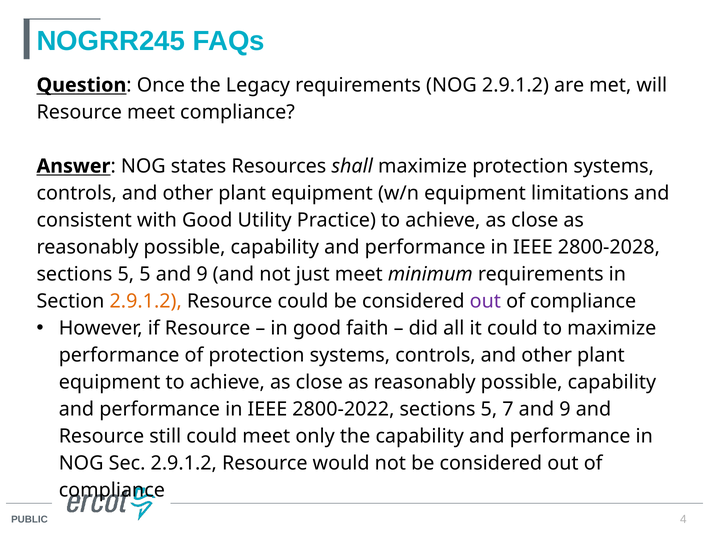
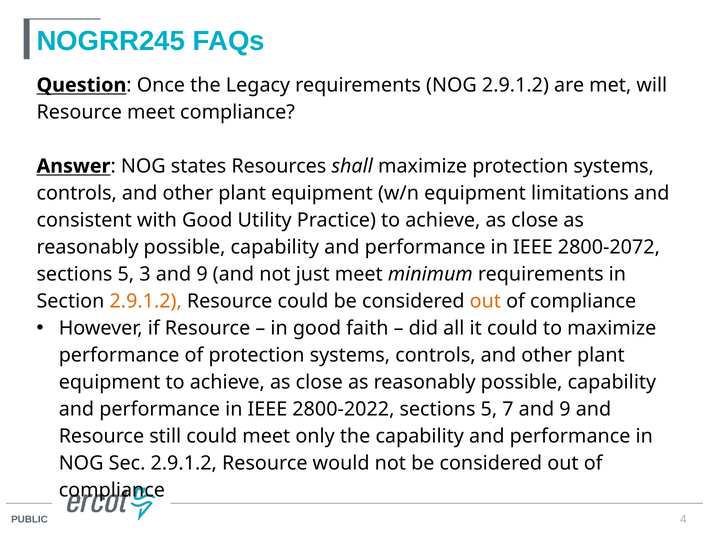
2800-2028: 2800-2028 -> 2800-2072
5 5: 5 -> 3
out at (485, 301) colour: purple -> orange
